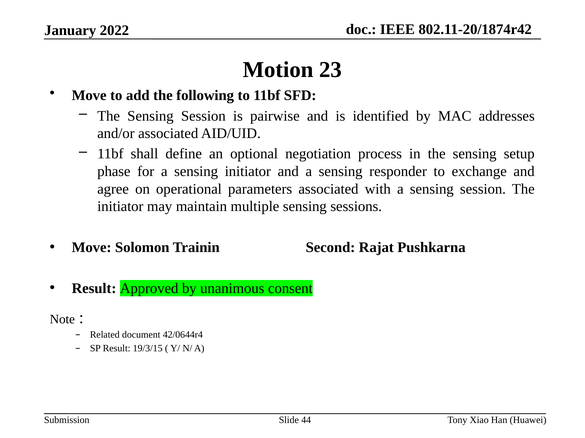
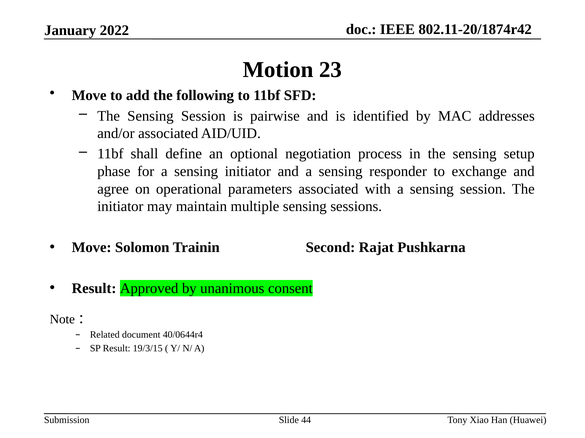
42/0644r4: 42/0644r4 -> 40/0644r4
